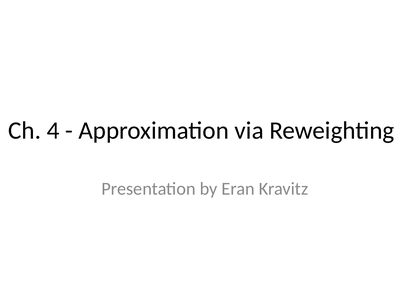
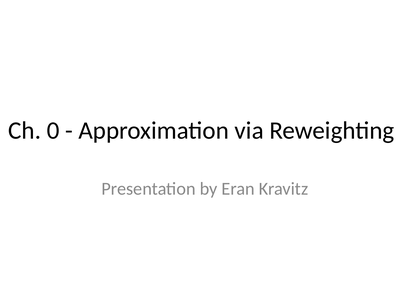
4: 4 -> 0
